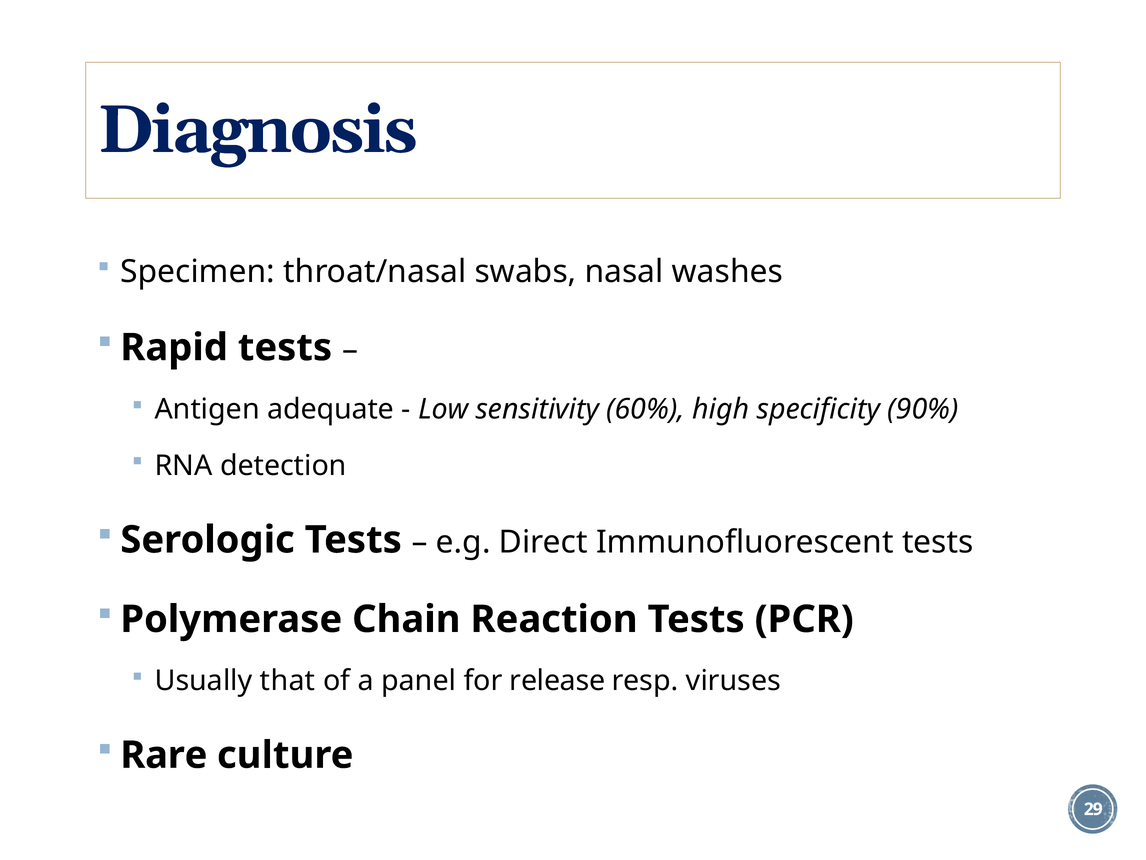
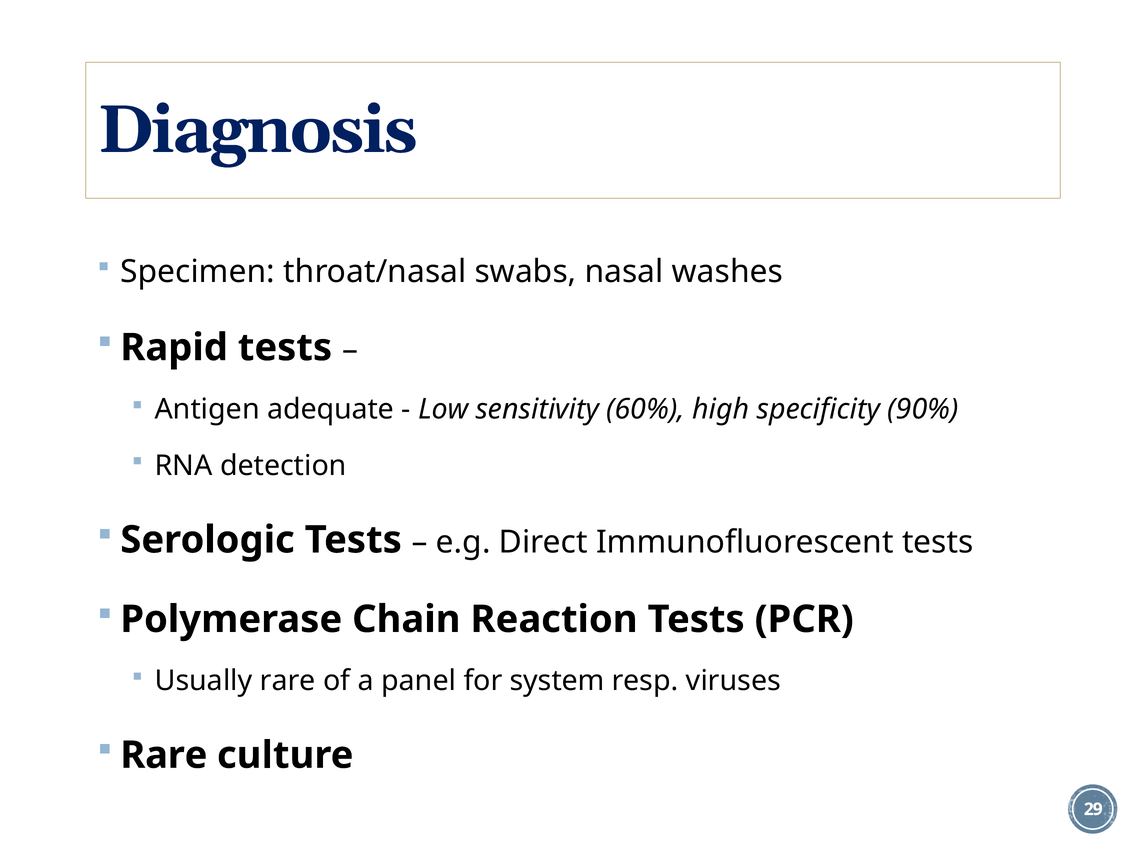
Usually that: that -> rare
release: release -> system
